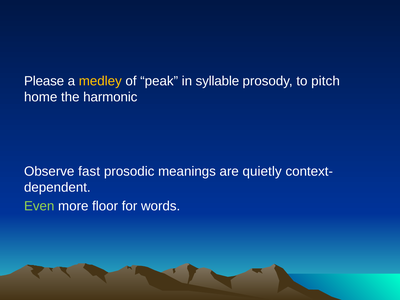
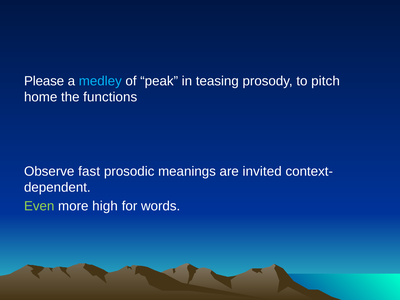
medley colour: yellow -> light blue
syllable: syllable -> teasing
harmonic: harmonic -> functions
quietly: quietly -> invited
floor: floor -> high
